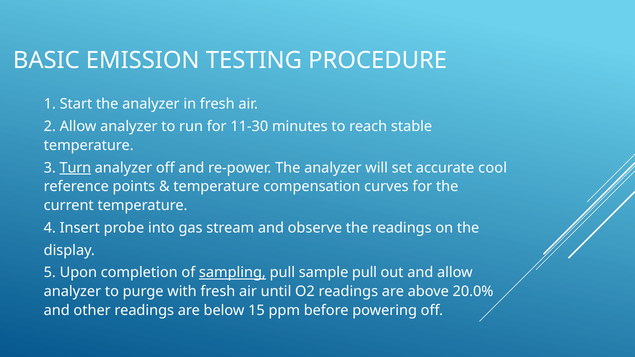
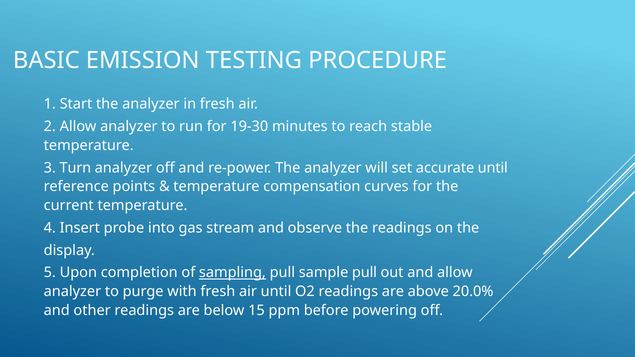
11-30: 11-30 -> 19-30
Turn underline: present -> none
accurate cool: cool -> until
